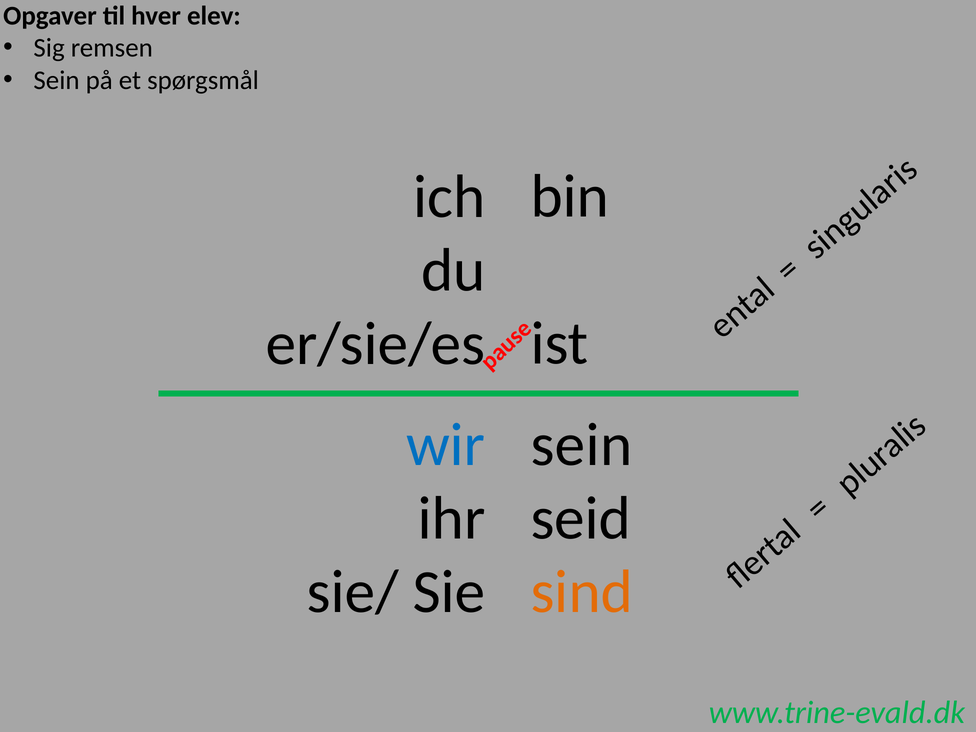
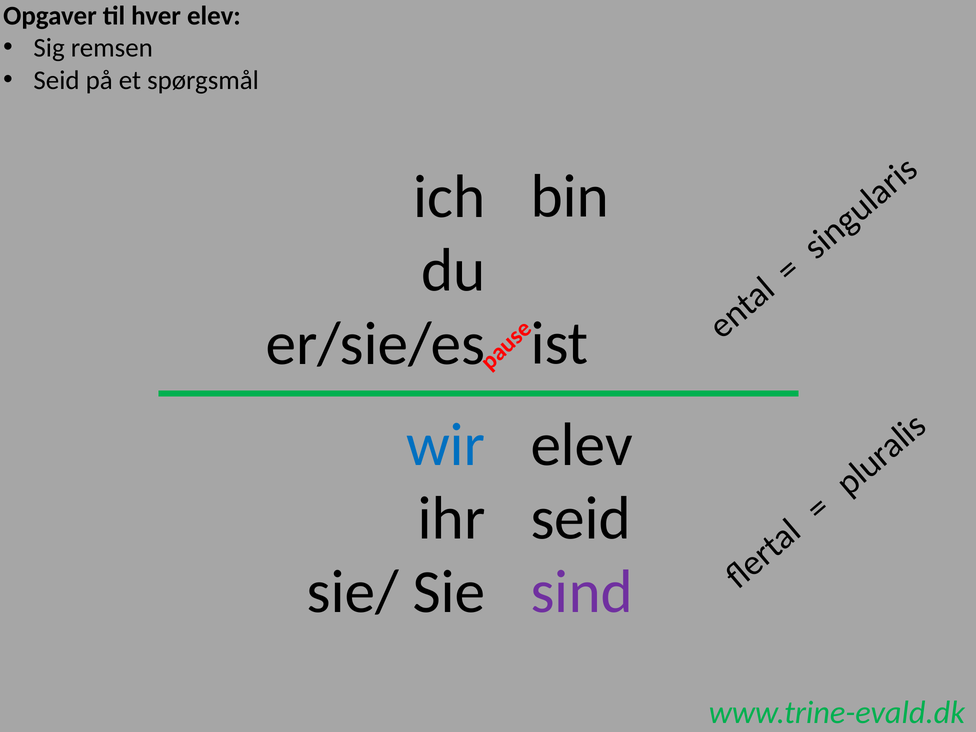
Sein at (57, 80): Sein -> Seid
sein at (581, 445): sein -> elev
sind colour: orange -> purple
